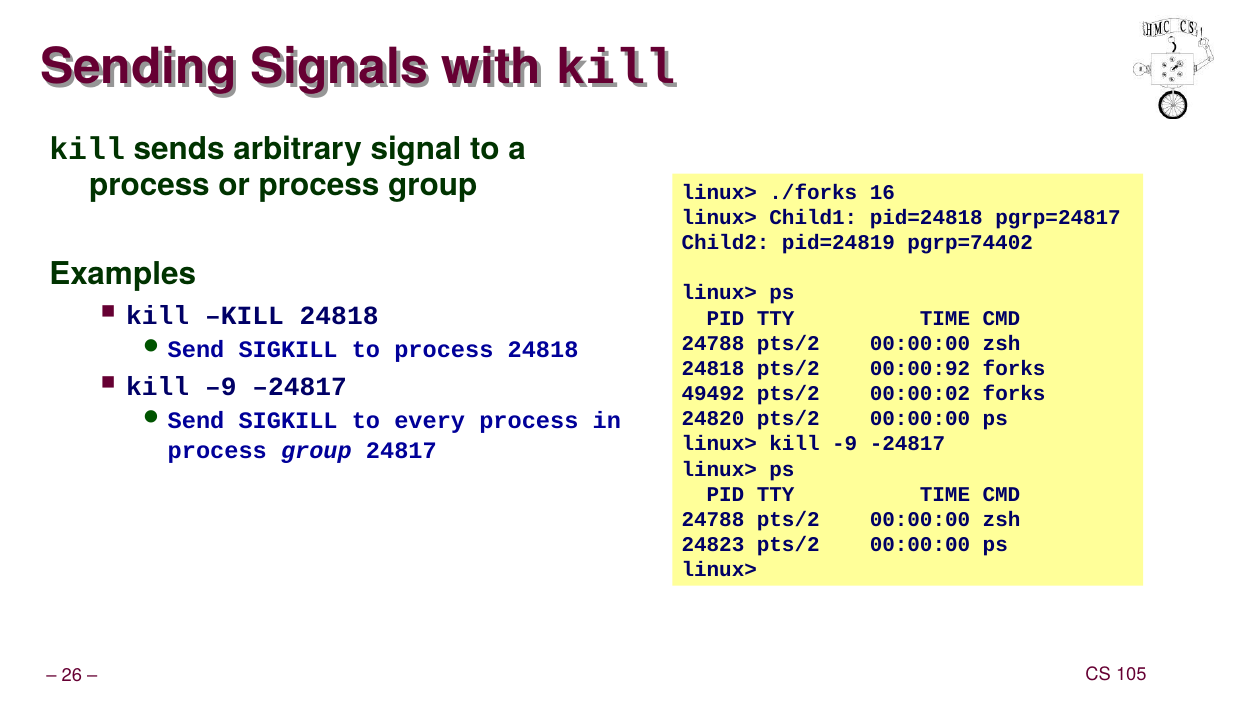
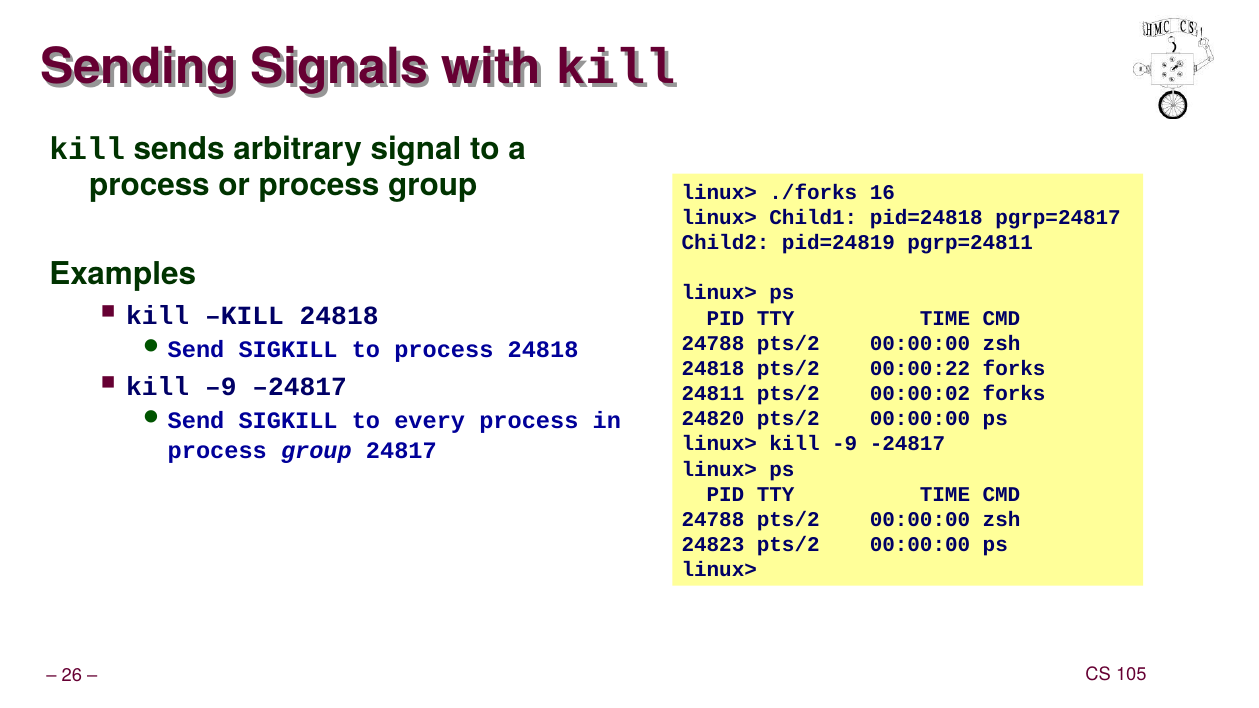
pgrp=74402: pgrp=74402 -> pgrp=24811
00:00:92: 00:00:92 -> 00:00:22
49492: 49492 -> 24811
